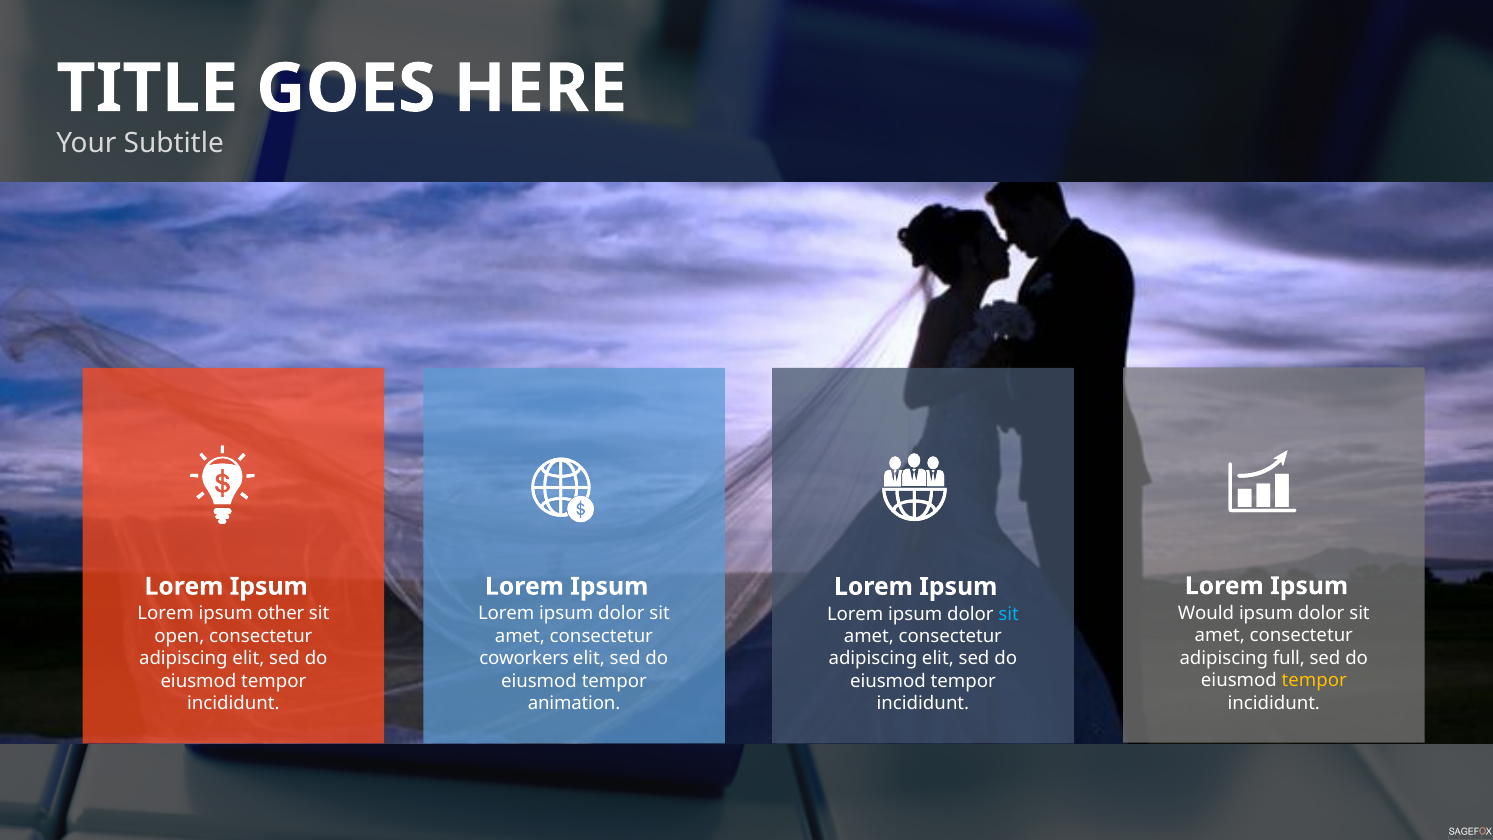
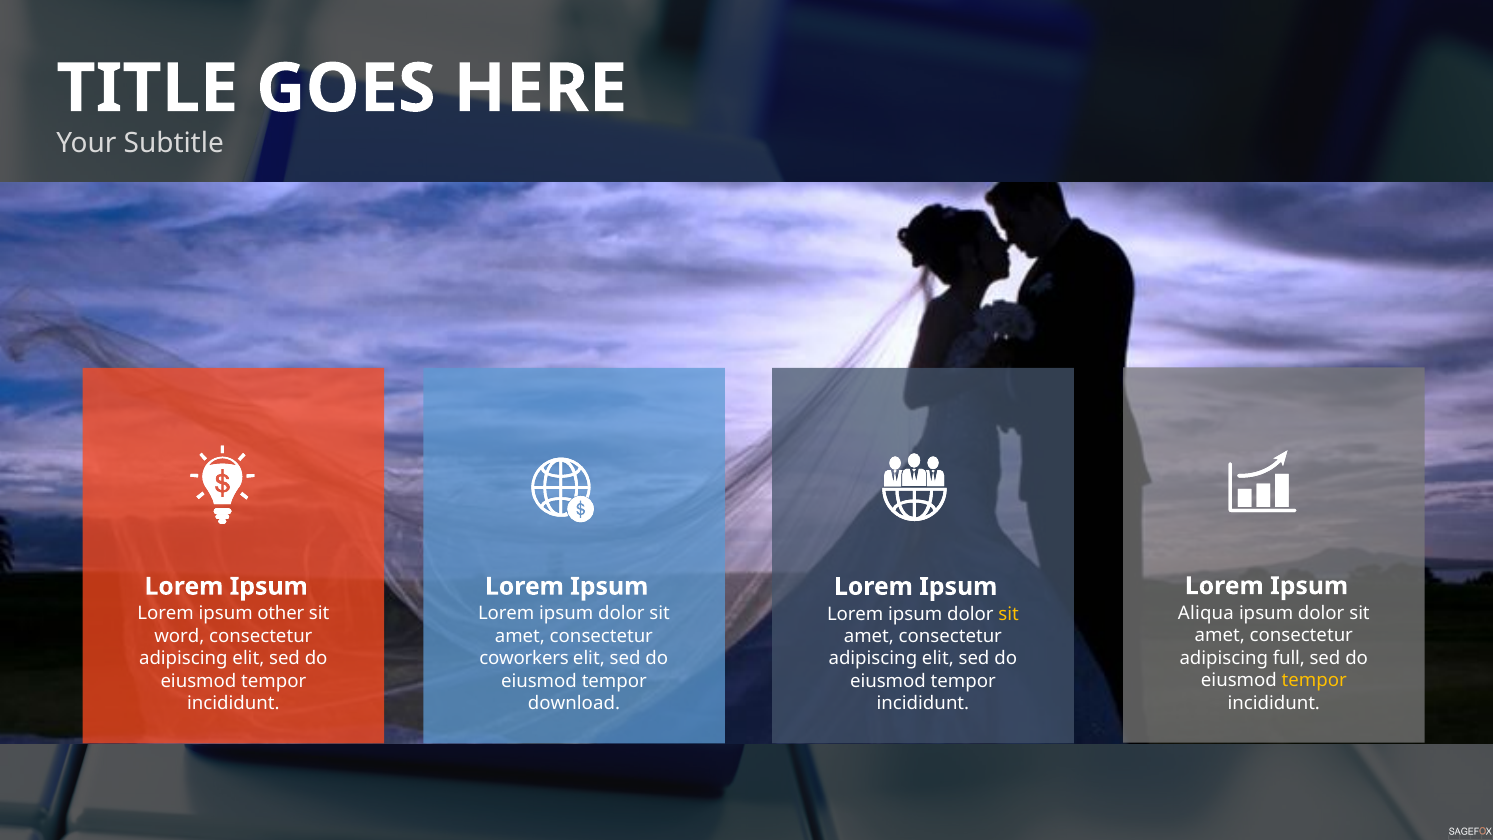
Would: Would -> Aliqua
sit at (1009, 614) colour: light blue -> yellow
open: open -> word
animation: animation -> download
